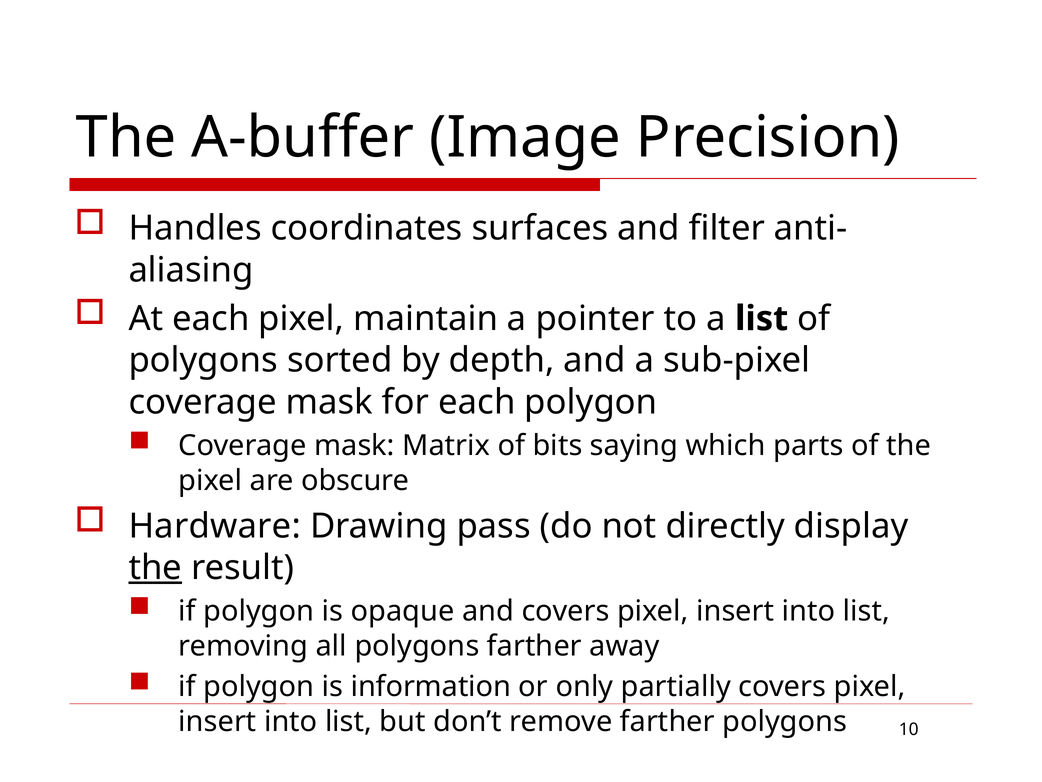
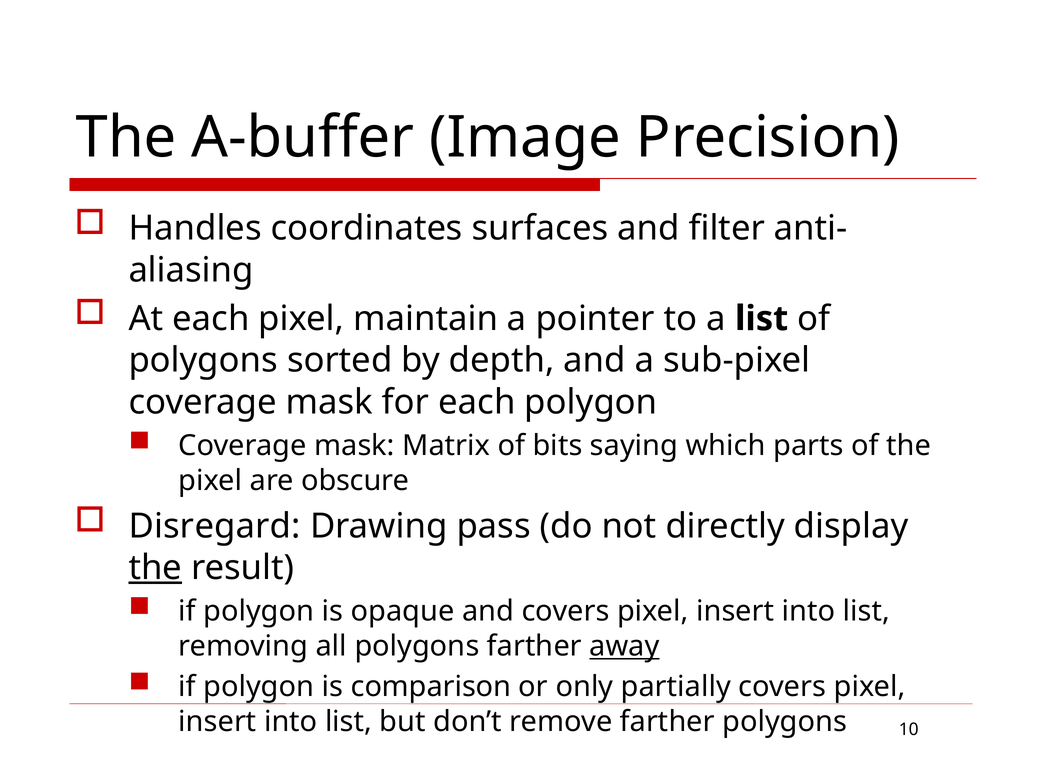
Hardware: Hardware -> Disregard
away underline: none -> present
information: information -> comparison
